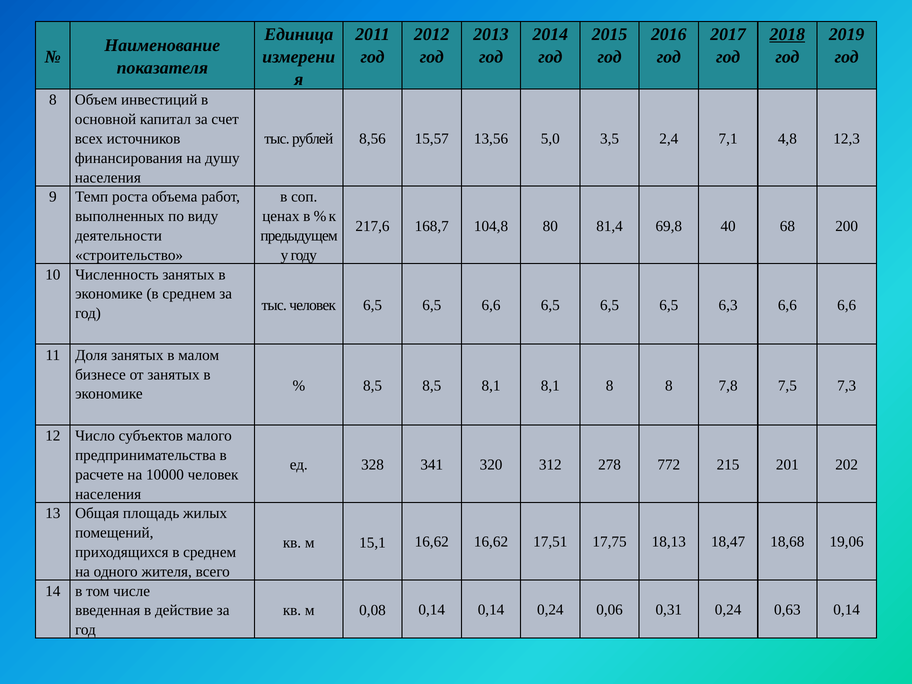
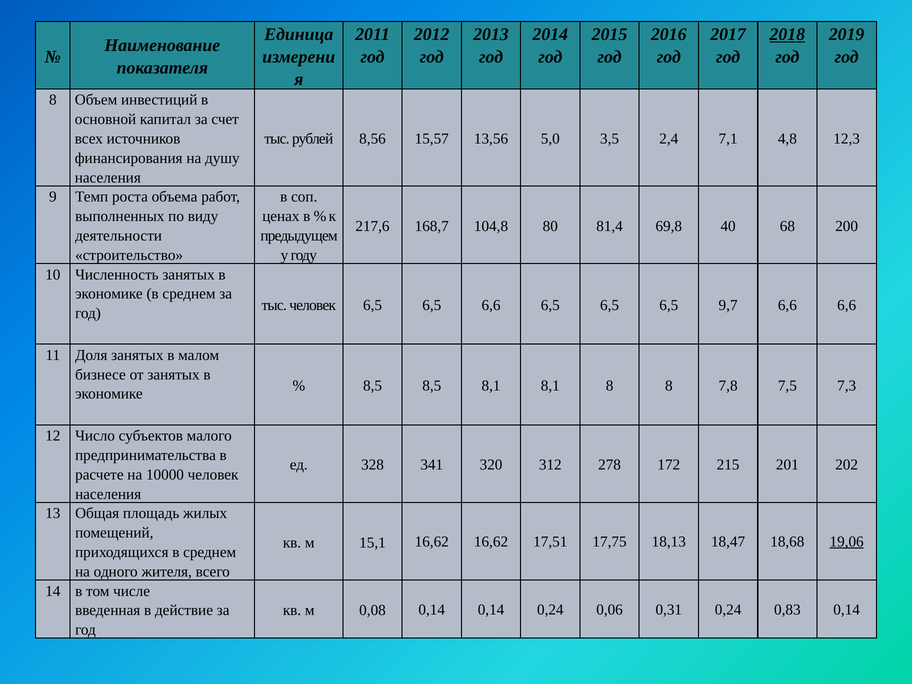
6,3: 6,3 -> 9,7
772: 772 -> 172
19,06 underline: none -> present
0,63: 0,63 -> 0,83
